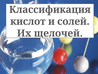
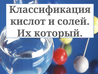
щелочей: щелочей -> который
